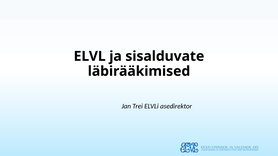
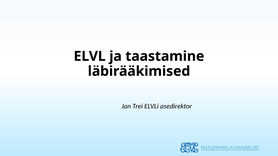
sisalduvate: sisalduvate -> taastamine
